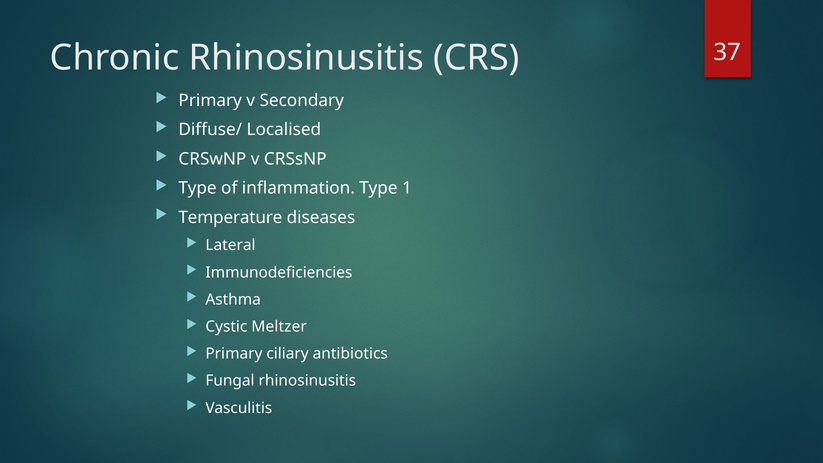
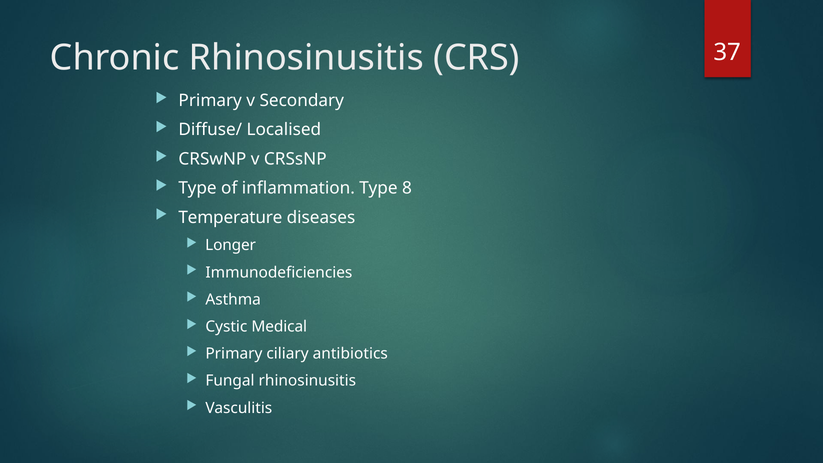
1: 1 -> 8
Lateral: Lateral -> Longer
Meltzer: Meltzer -> Medical
